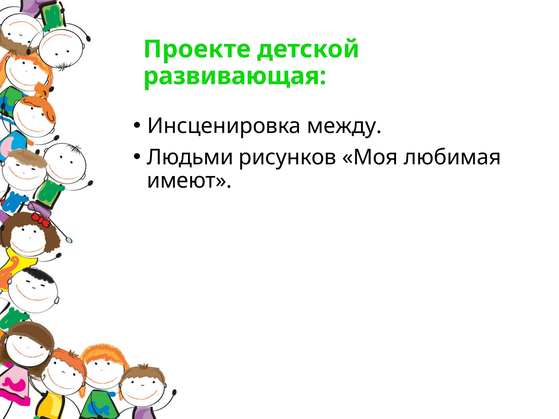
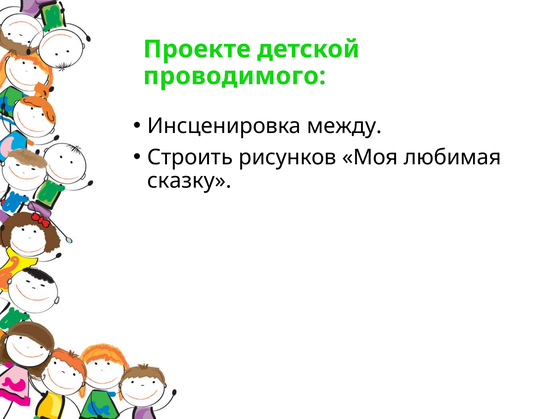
развивающая: развивающая -> проводимого
Людьми: Людьми -> Строить
имеют: имеют -> сказку
